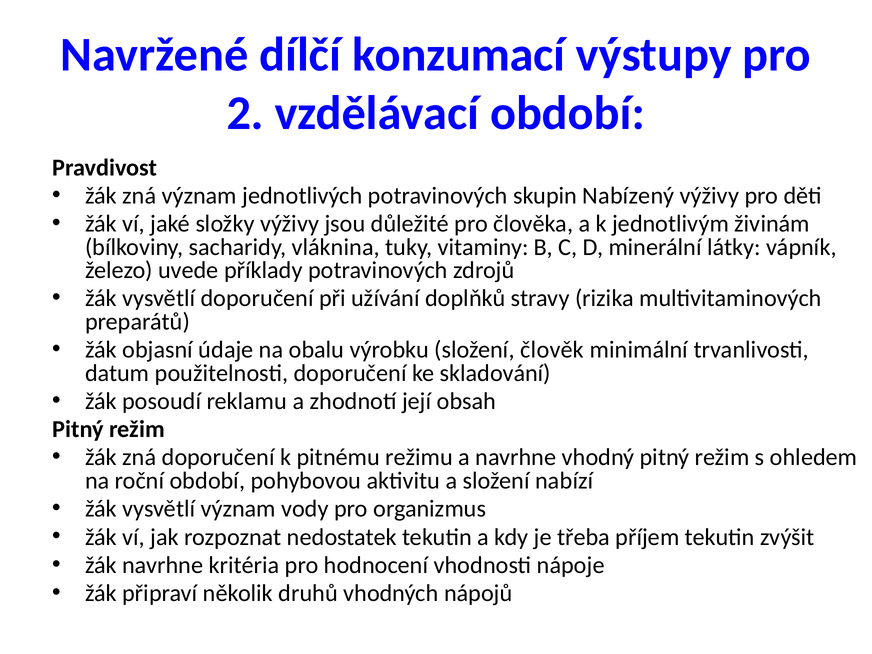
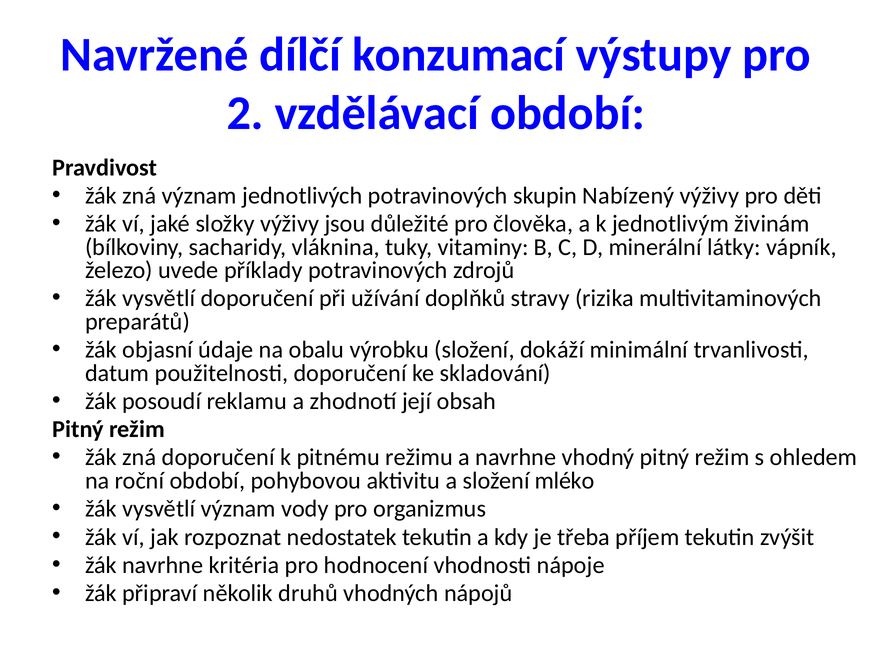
člověk: člověk -> dokáží
nabízí: nabízí -> mléko
